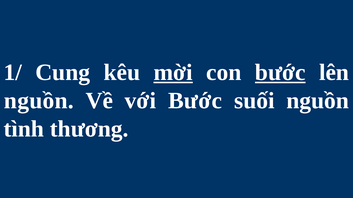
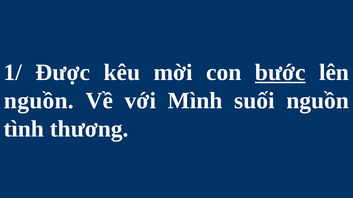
Cung: Cung -> Được
mời underline: present -> none
với Bước: Bước -> Mình
